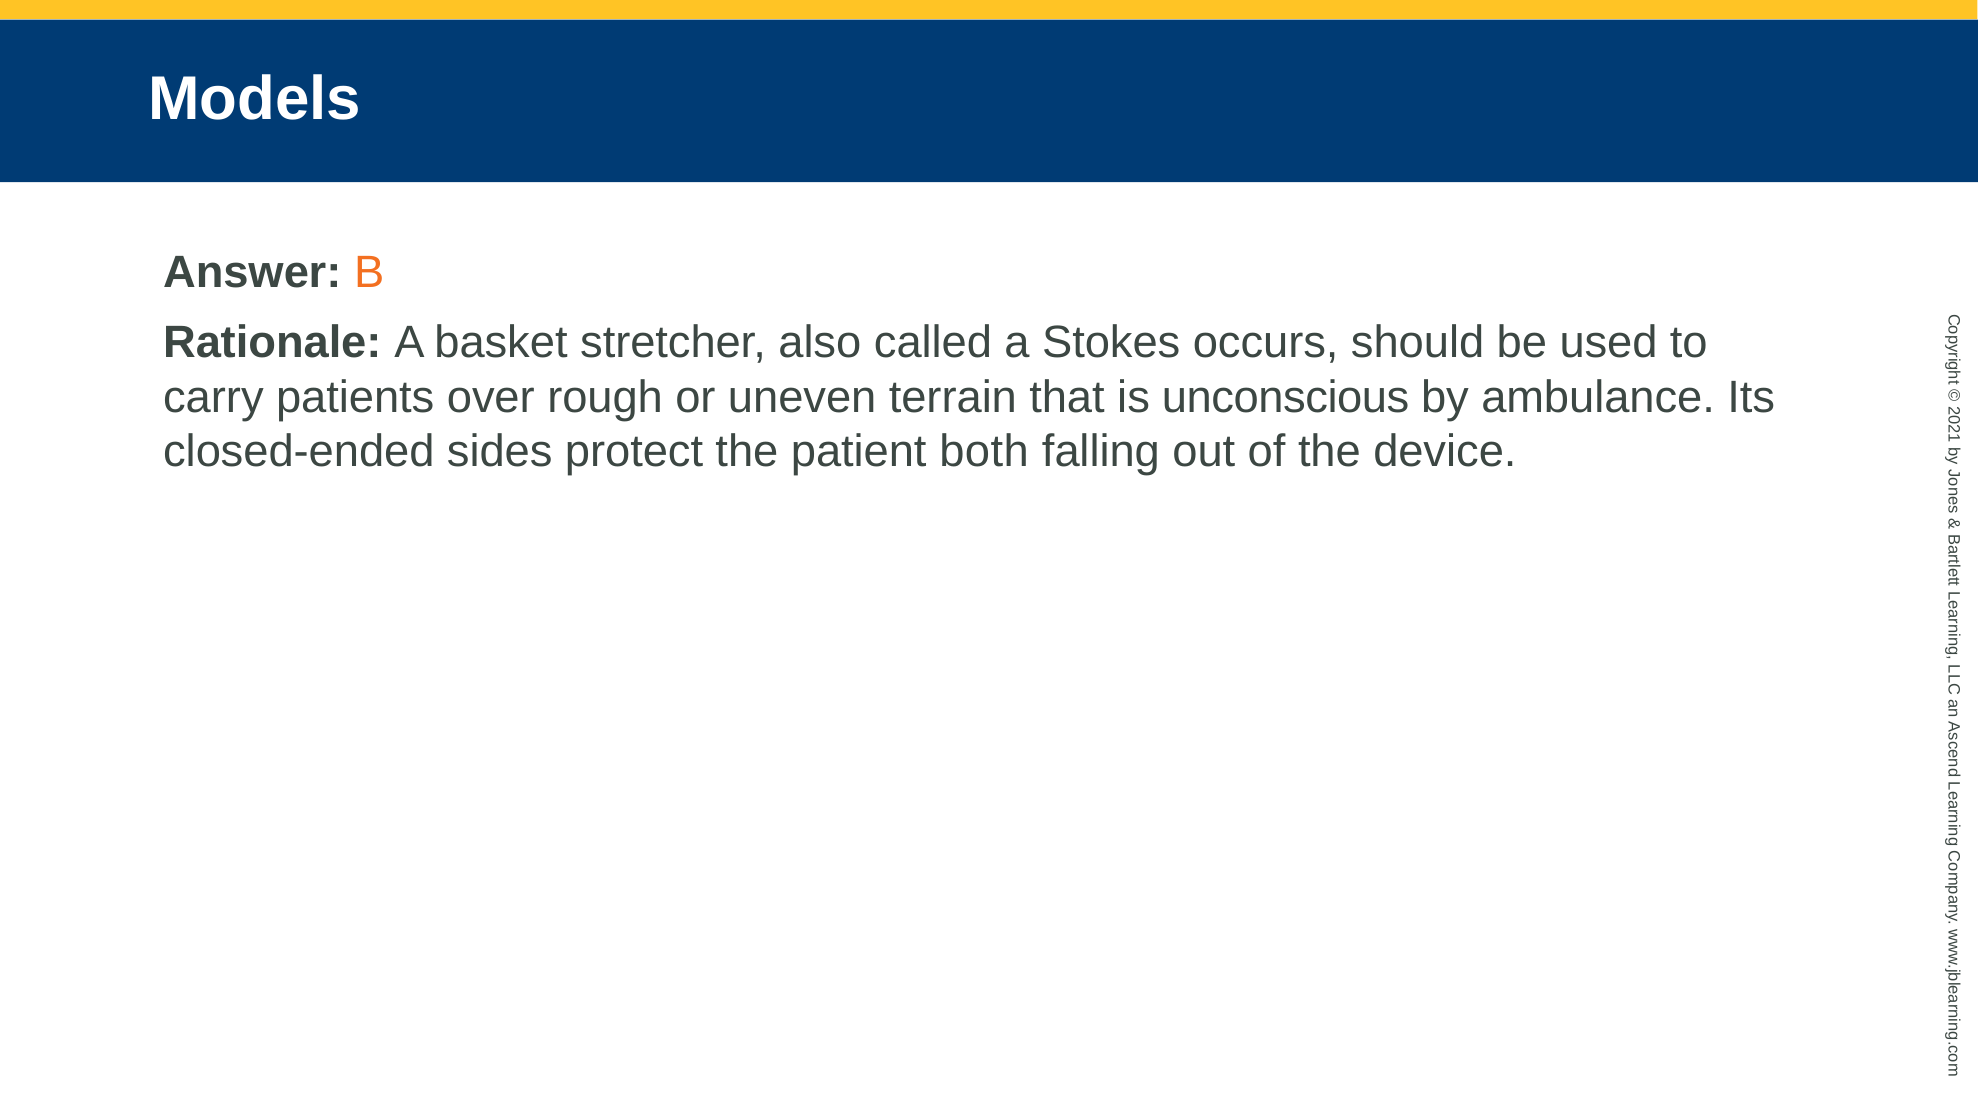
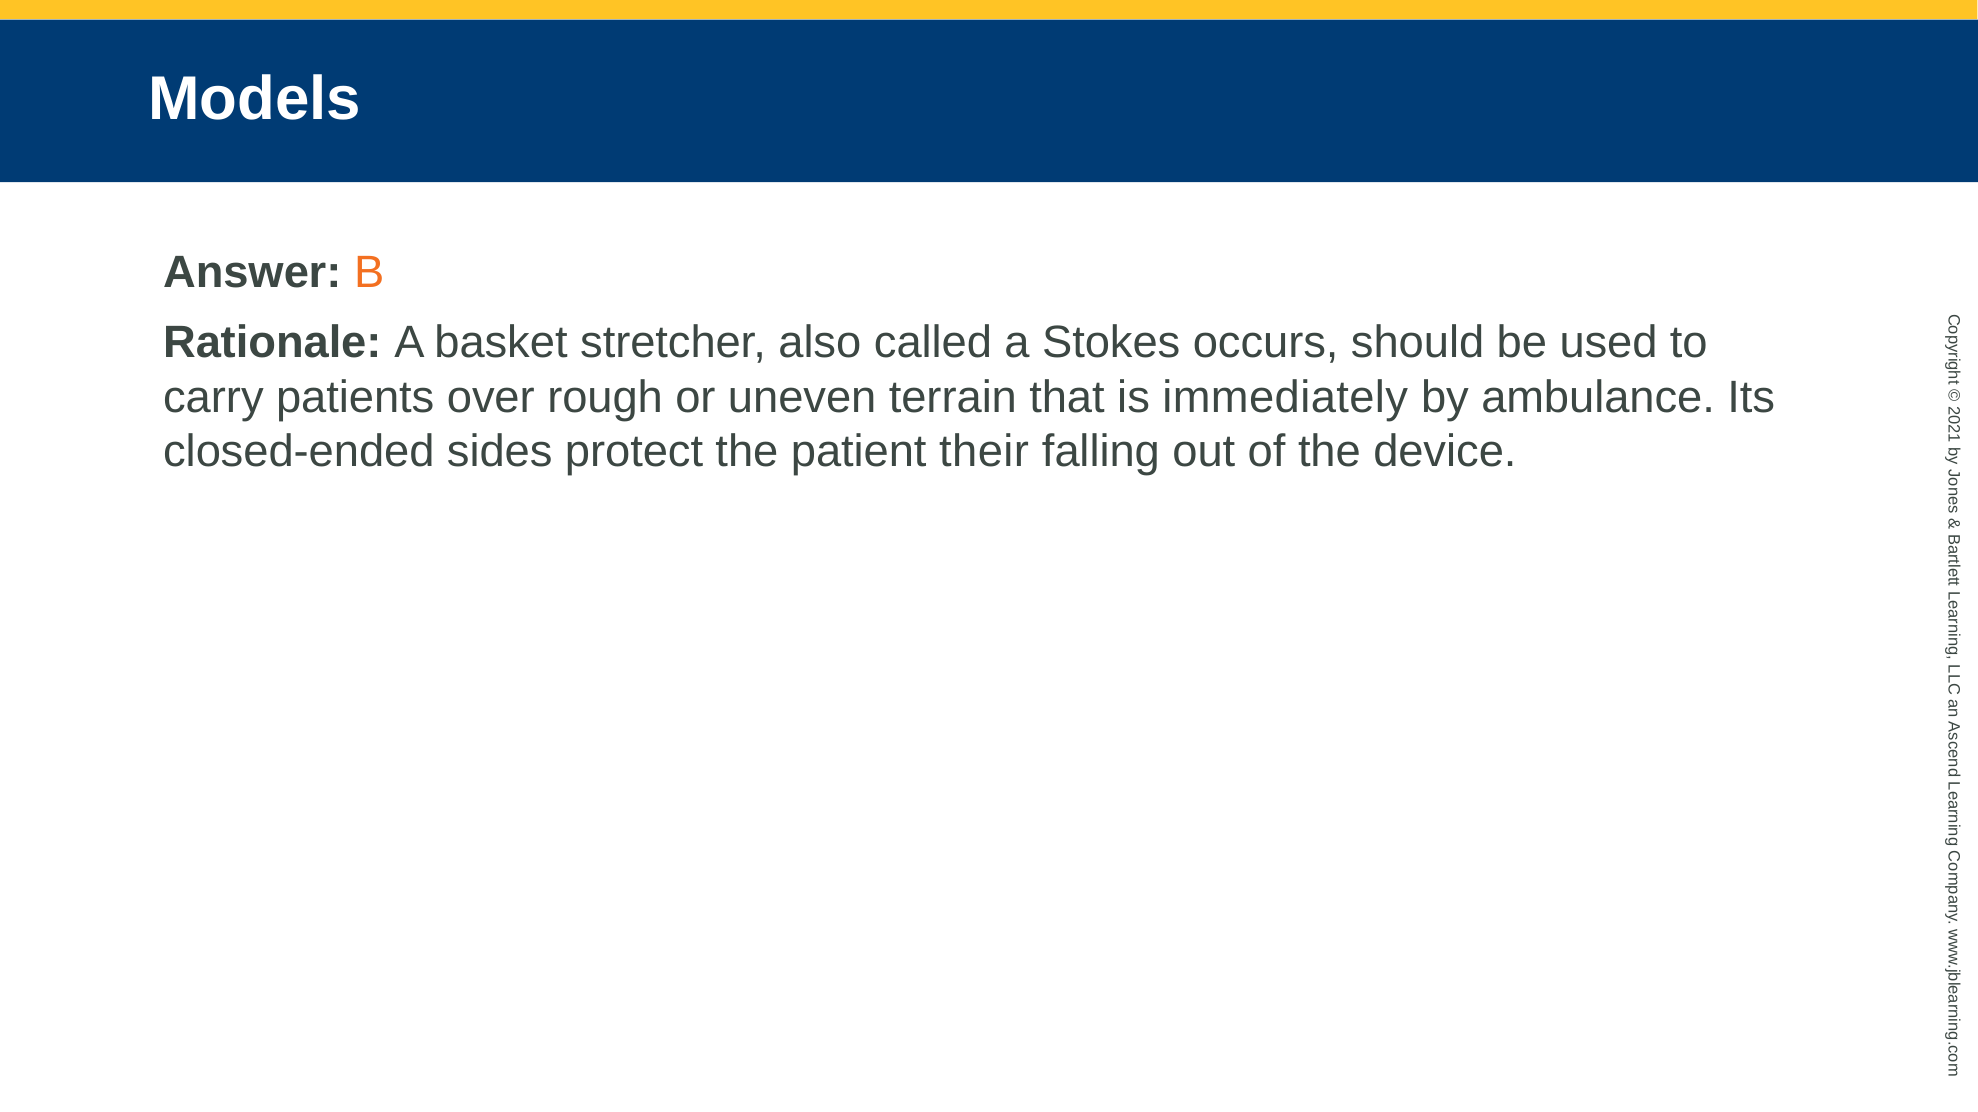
unconscious: unconscious -> immediately
both: both -> their
